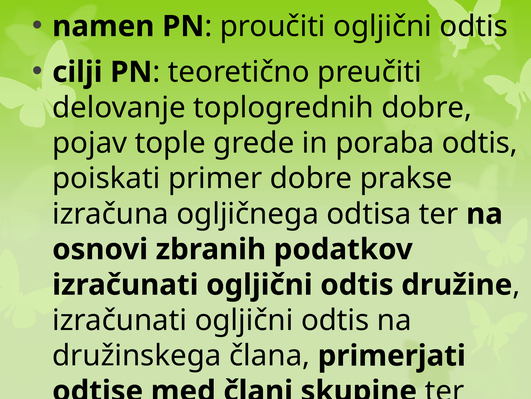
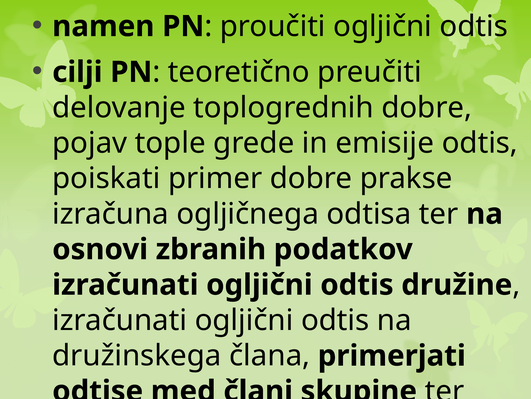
poraba: poraba -> emisije
